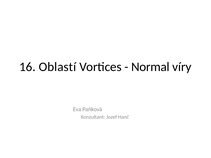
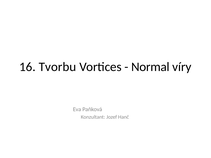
Oblastí: Oblastí -> Tvorbu
